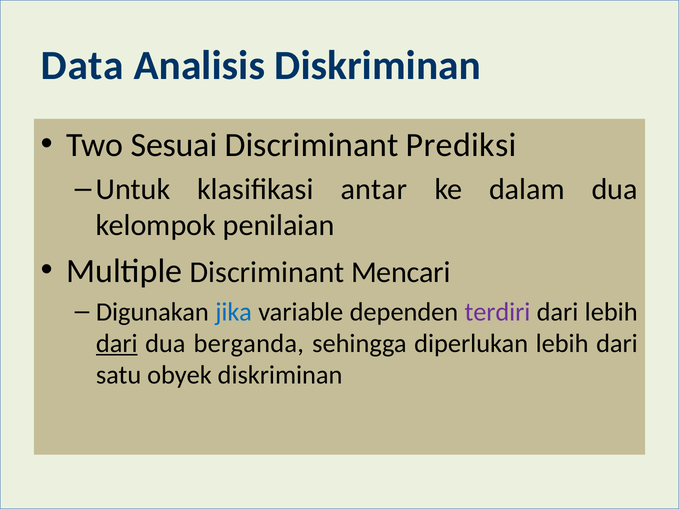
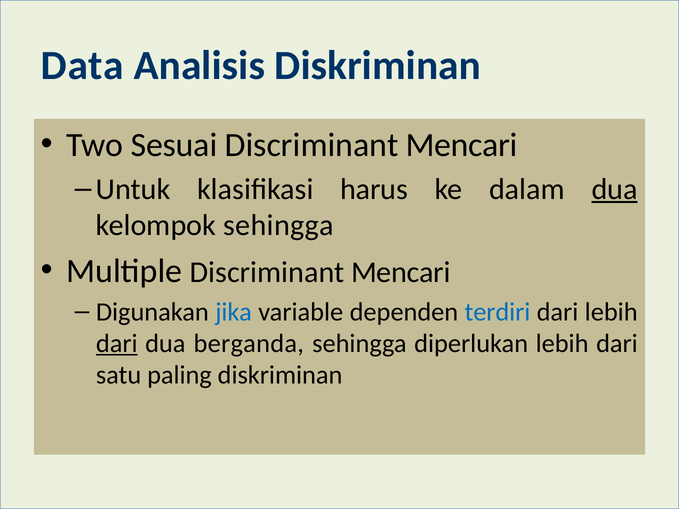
Prediksi at (461, 145): Prediksi -> Mencari
antar: antar -> harus
dua at (615, 189) underline: none -> present
kelompok penilaian: penilaian -> sehingga
terdiri colour: purple -> blue
obyek: obyek -> paling
